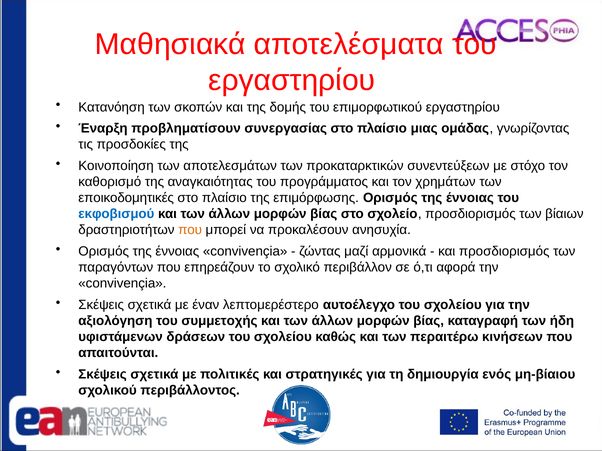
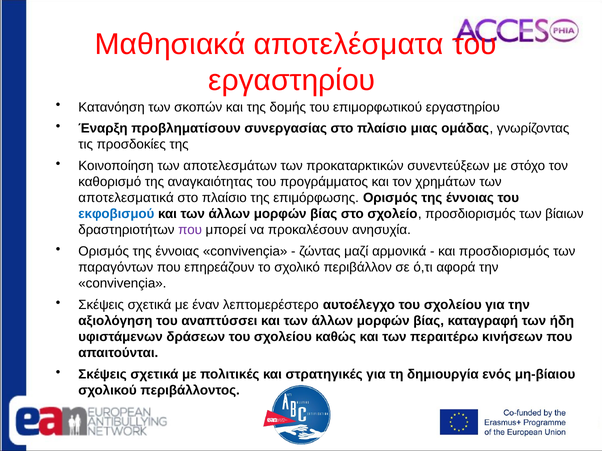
εποικοδομητικές: εποικοδομητικές -> αποτελεσματικά
που at (190, 230) colour: orange -> purple
συμμετοχής: συμμετοχής -> αναπτύσσει
